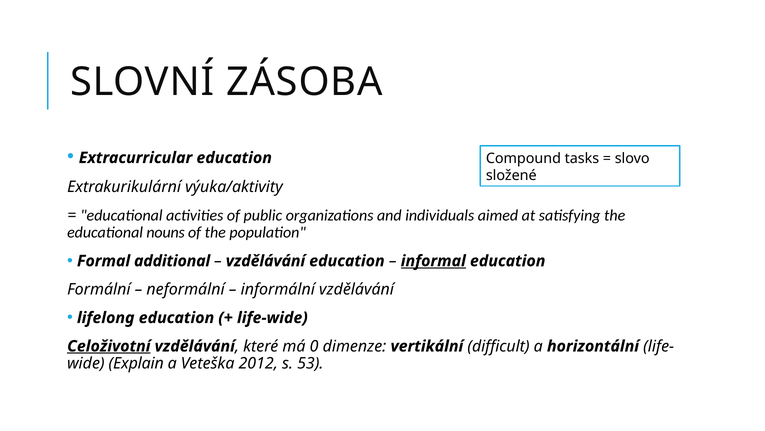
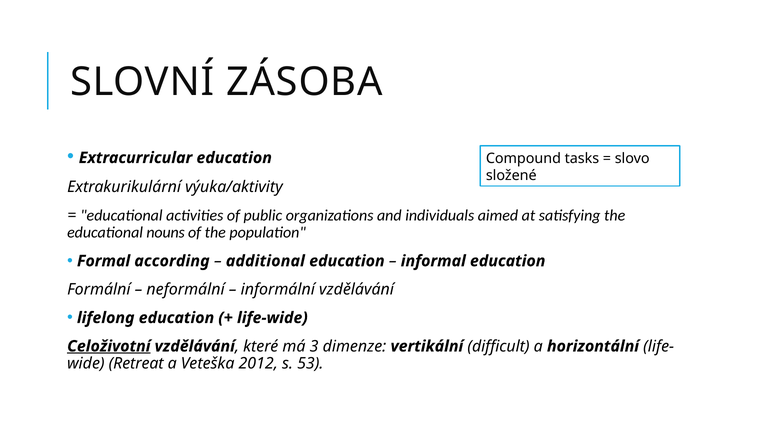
additional: additional -> according
vzdělávání at (265, 261): vzdělávání -> additional
informal underline: present -> none
0: 0 -> 3
Explain: Explain -> Retreat
